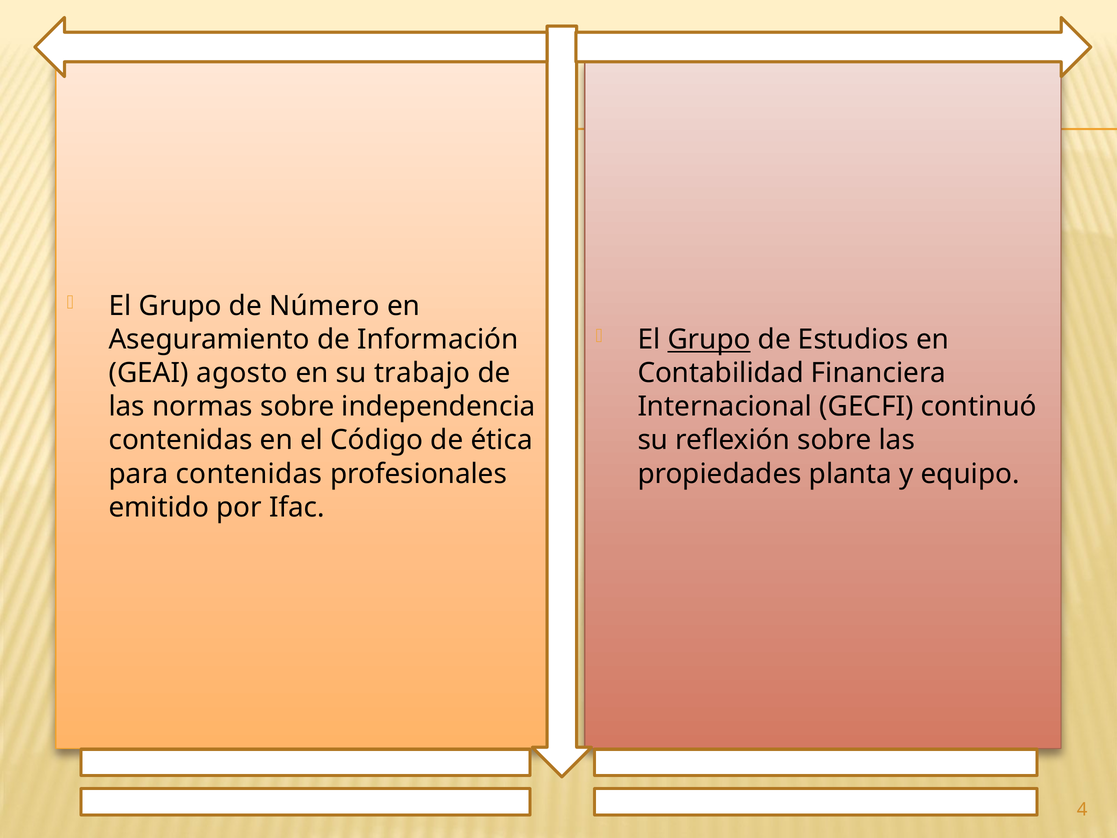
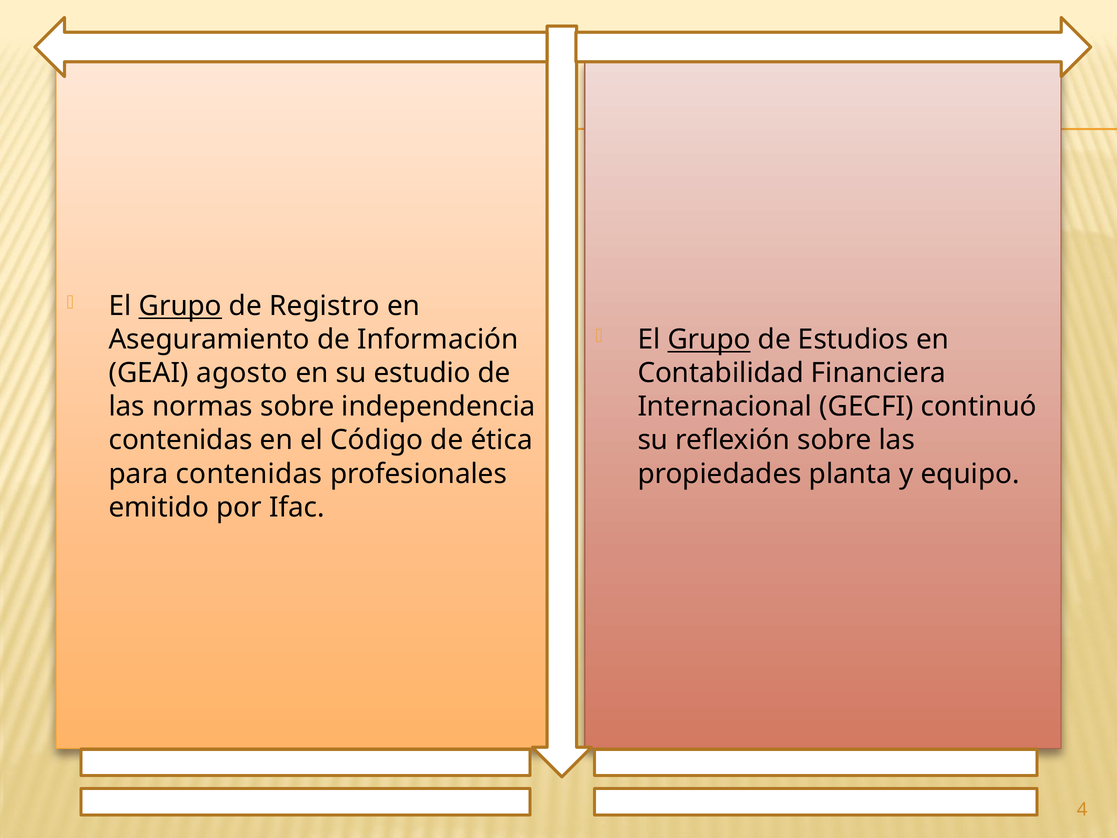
Grupo at (180, 306) underline: none -> present
Número: Número -> Registro
trabajo: trabajo -> estudio
